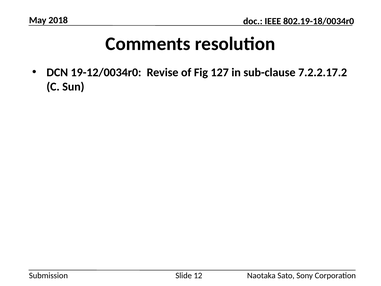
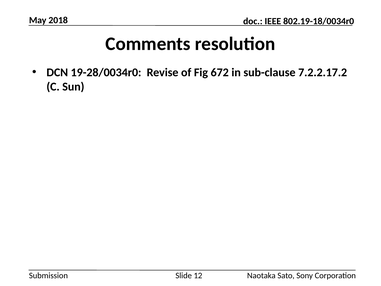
19-12/0034r0: 19-12/0034r0 -> 19-28/0034r0
127: 127 -> 672
